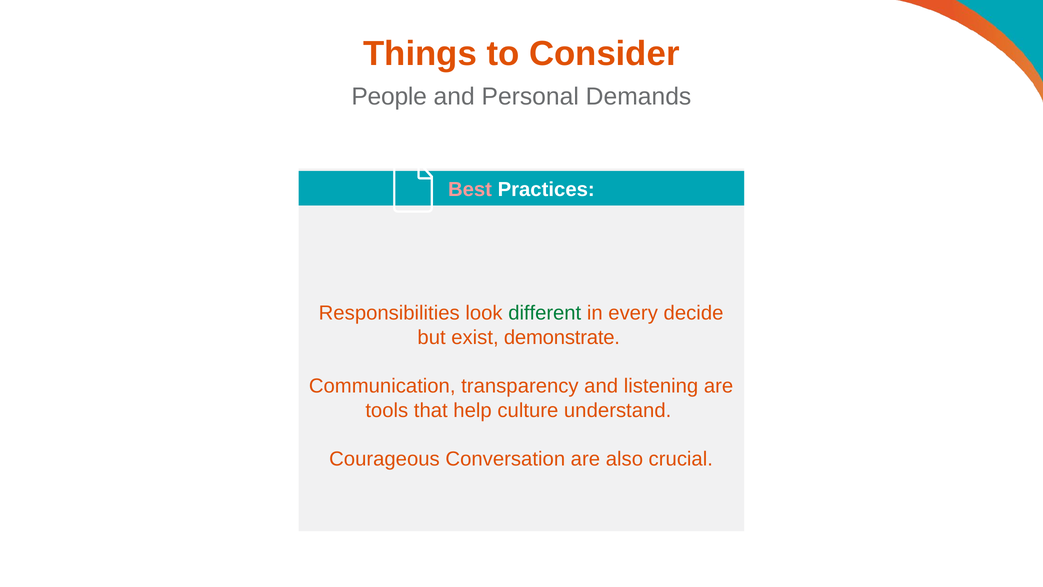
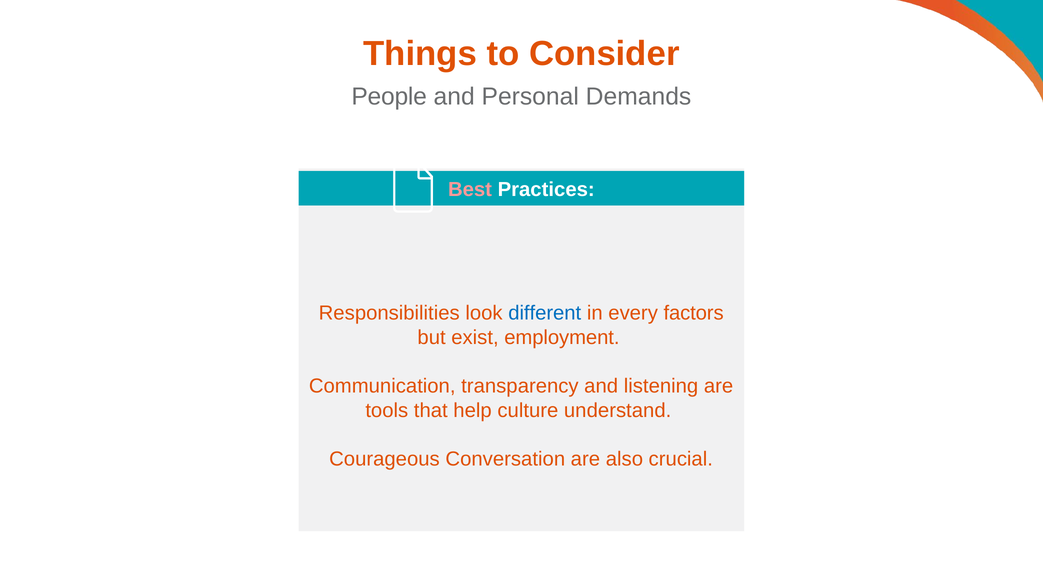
different colour: green -> blue
decide: decide -> factors
demonstrate: demonstrate -> employment
